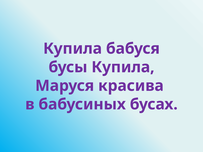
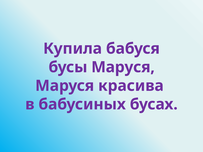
бусы Купила: Купила -> Маруся
